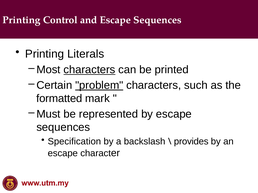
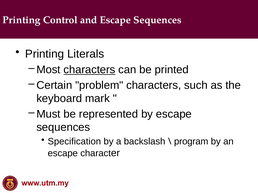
problem underline: present -> none
formatted: formatted -> keyboard
provides: provides -> program
